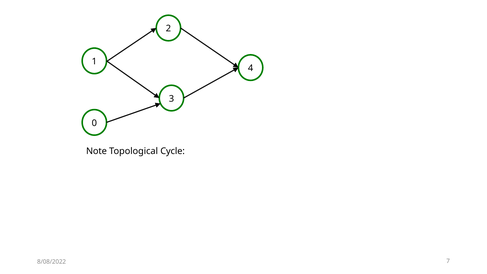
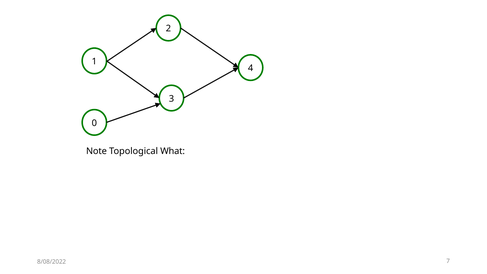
Cycle: Cycle -> What
